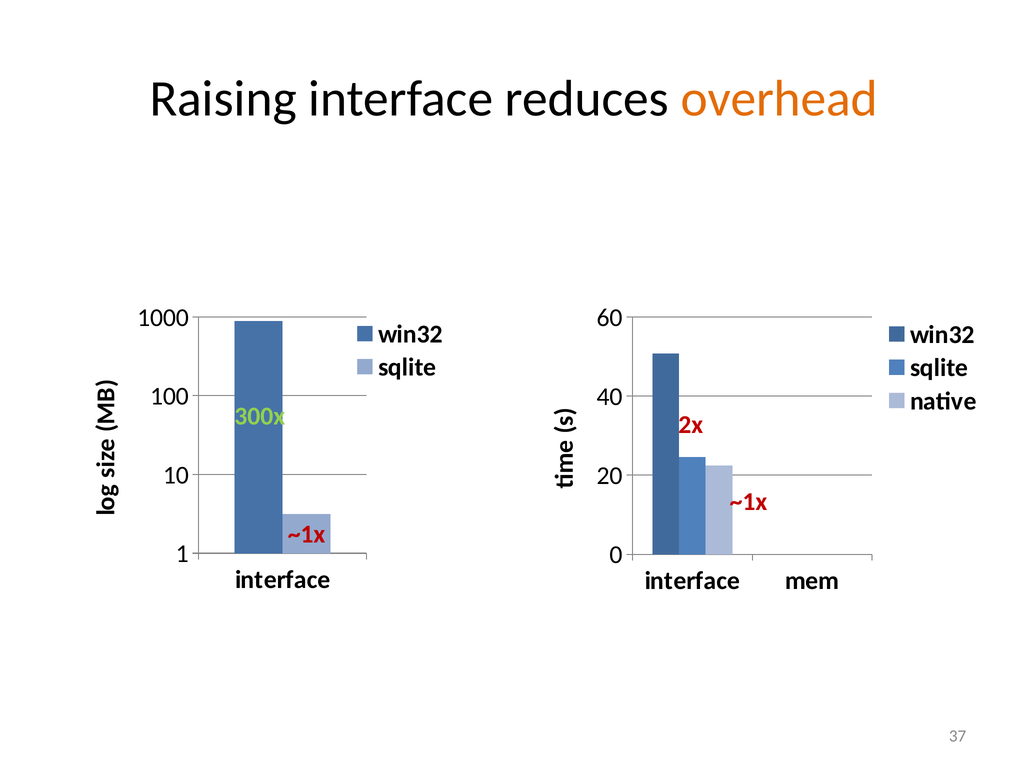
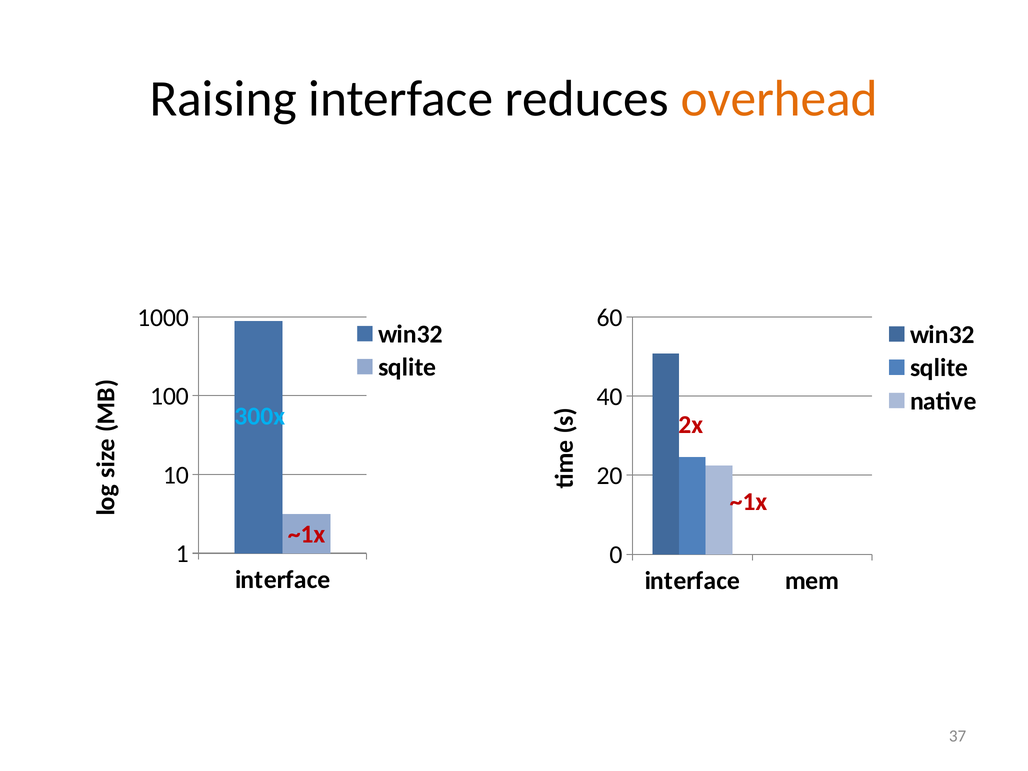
300x colour: light green -> light blue
